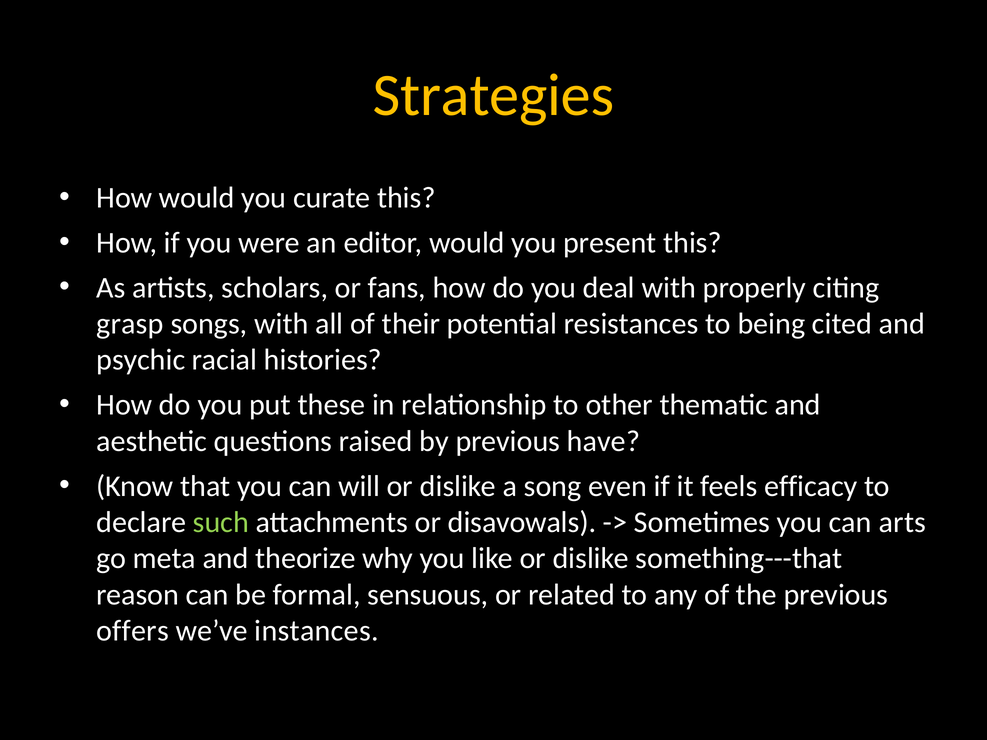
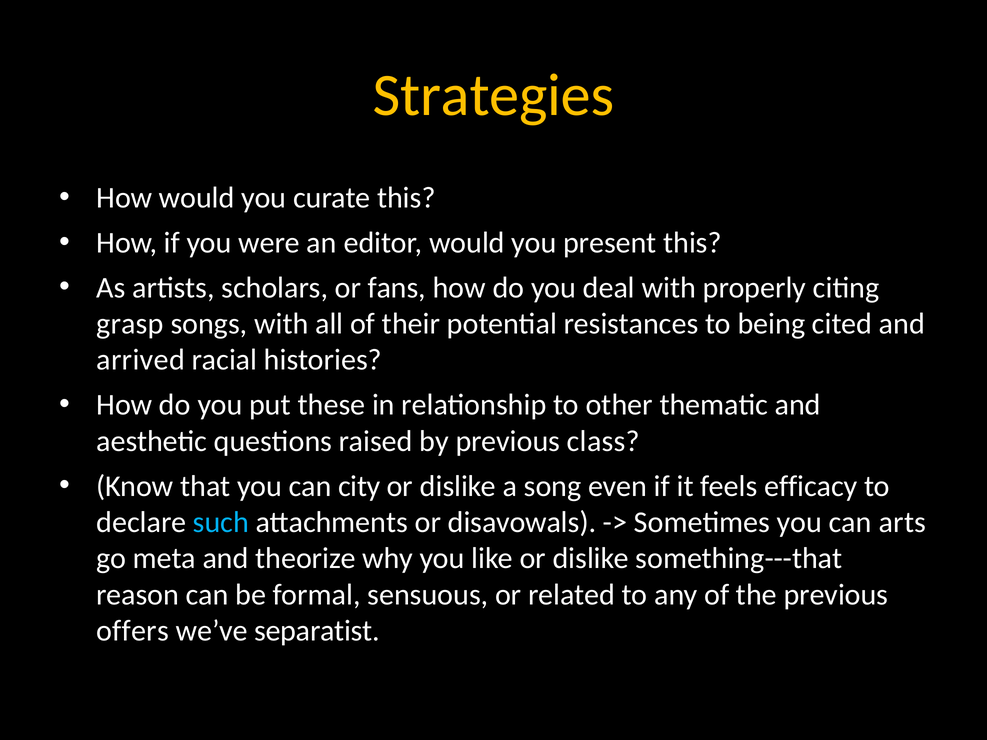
psychic: psychic -> arrived
have: have -> class
will: will -> city
such colour: light green -> light blue
instances: instances -> separatist
